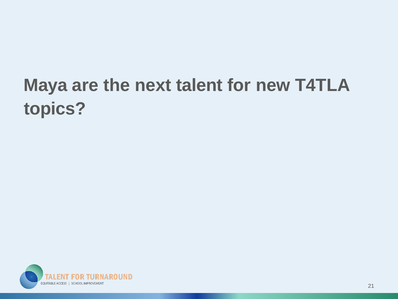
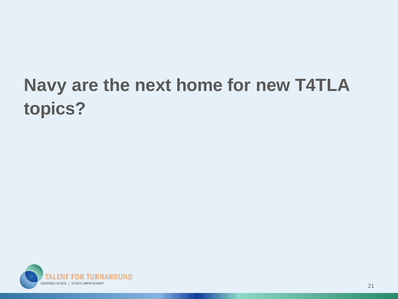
Maya: Maya -> Navy
talent: talent -> home
